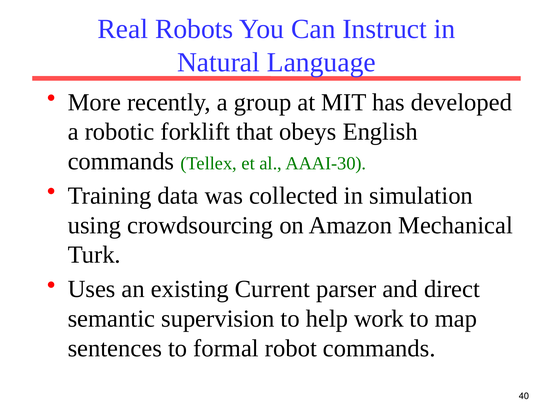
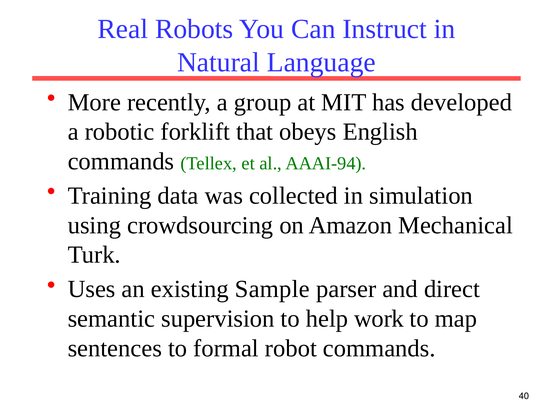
AAAI-30: AAAI-30 -> AAAI-94
Current: Current -> Sample
